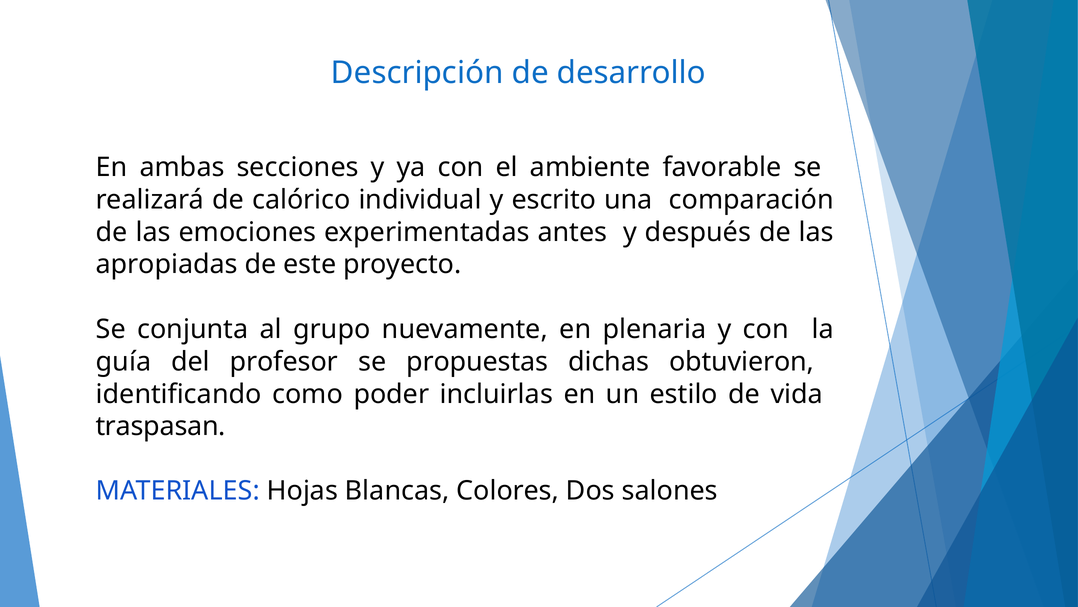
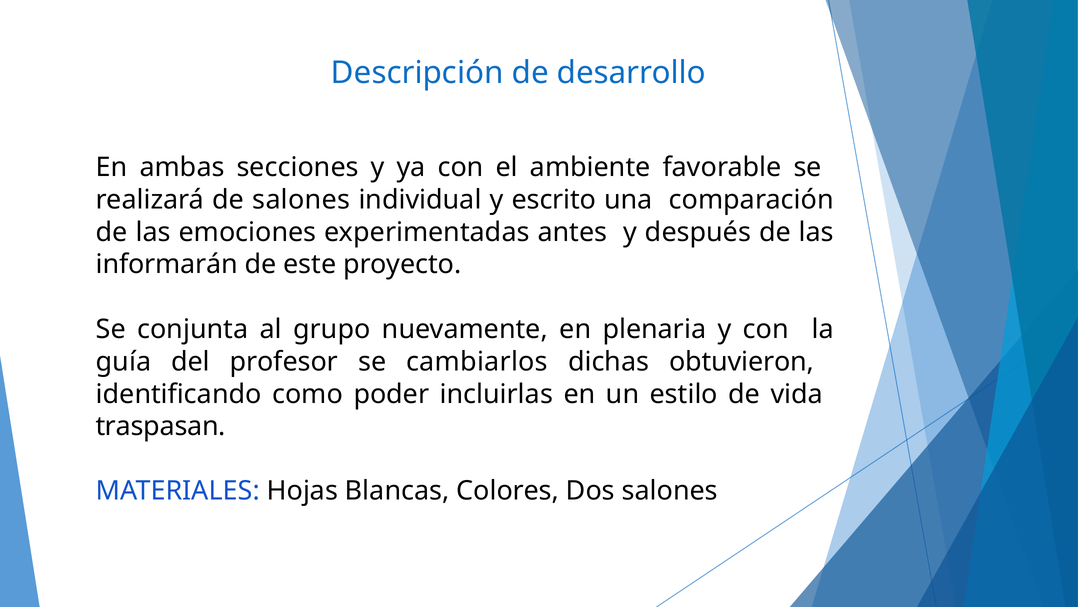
de calórico: calórico -> salones
apropiadas: apropiadas -> informarán
propuestas: propuestas -> cambiarlos
